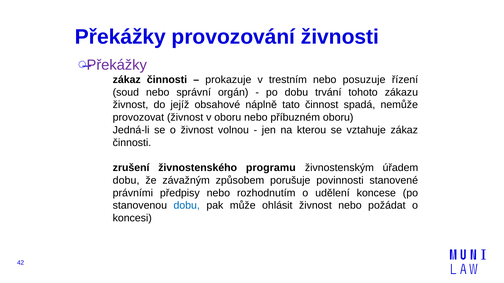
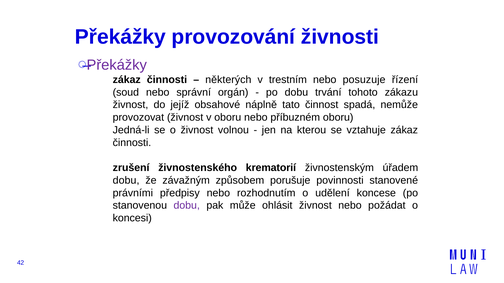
prokazuje: prokazuje -> některých
programu: programu -> krematorií
dobu at (187, 206) colour: blue -> purple
